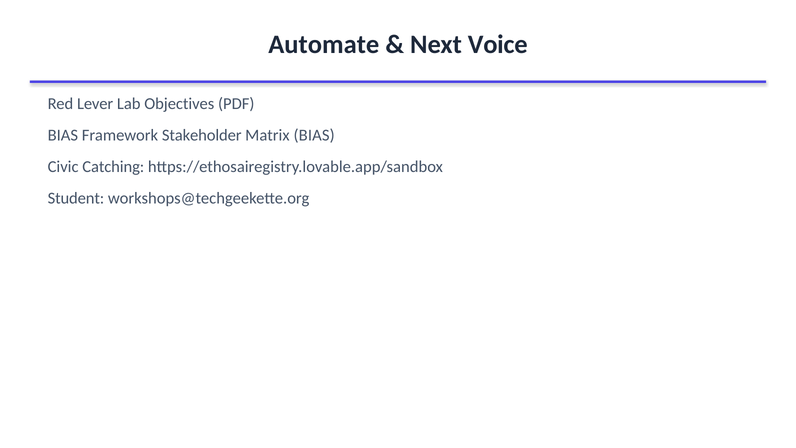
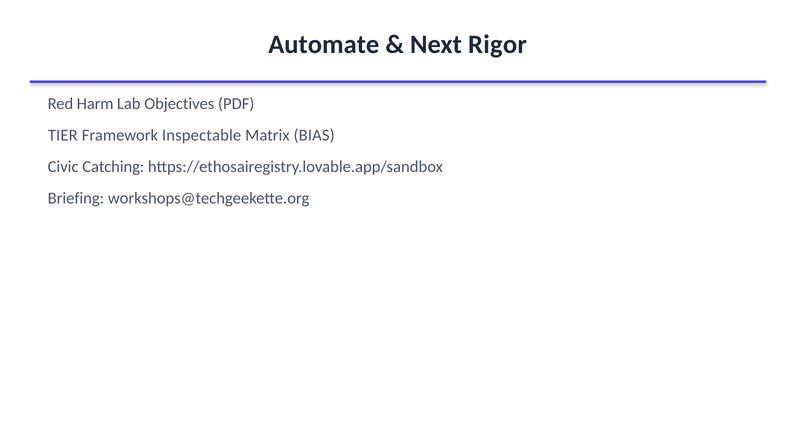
Voice: Voice -> Rigor
Lever: Lever -> Harm
BIAS at (63, 135): BIAS -> TIER
Stakeholder: Stakeholder -> Inspectable
Student: Student -> Briefing
